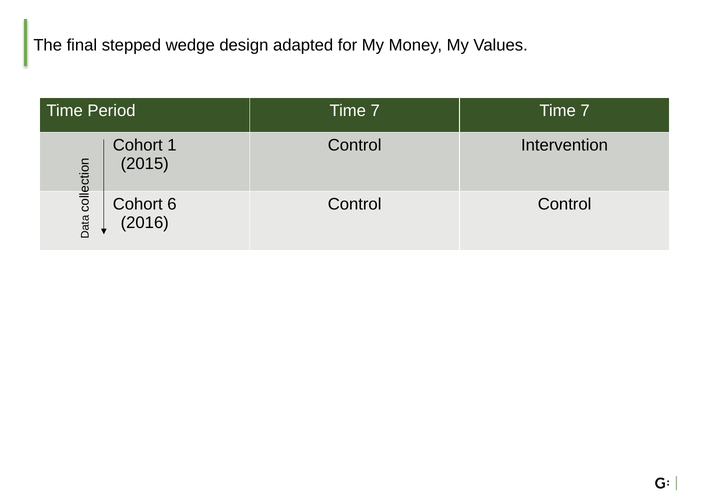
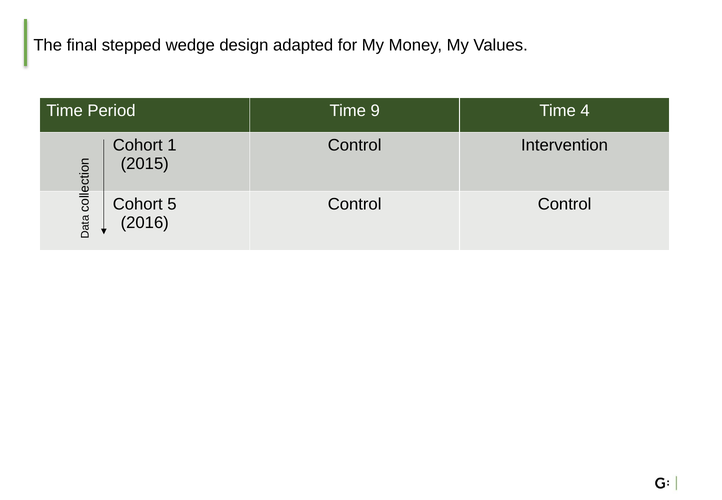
Period Time 7: 7 -> 9
7 at (585, 111): 7 -> 4
6: 6 -> 5
